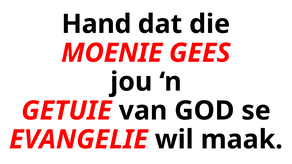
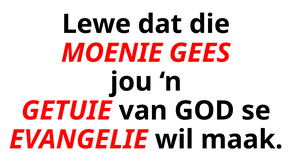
Hand: Hand -> Lewe
